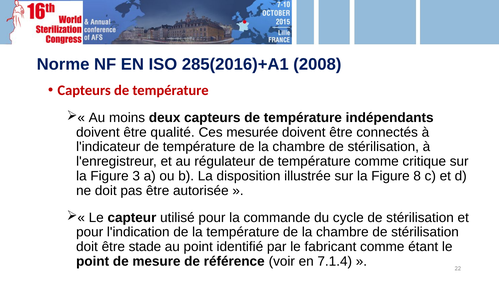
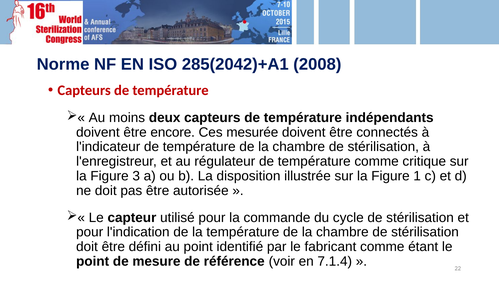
285(2016)+A1: 285(2016)+A1 -> 285(2042)+A1
qualité: qualité -> encore
8: 8 -> 1
stade: stade -> défini
